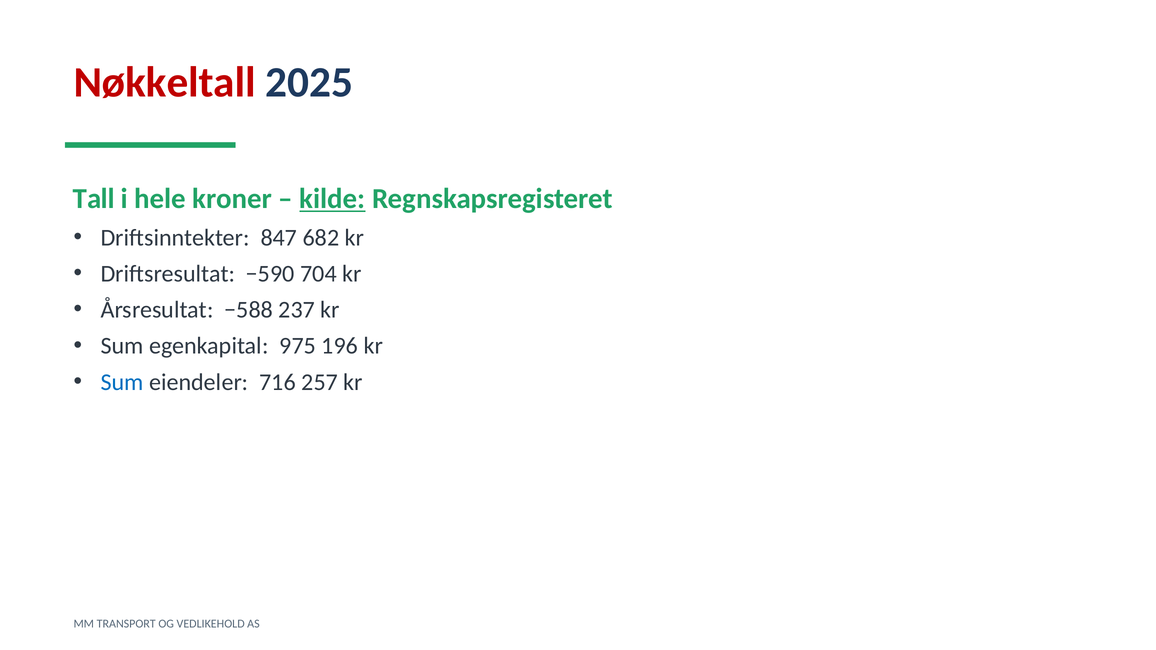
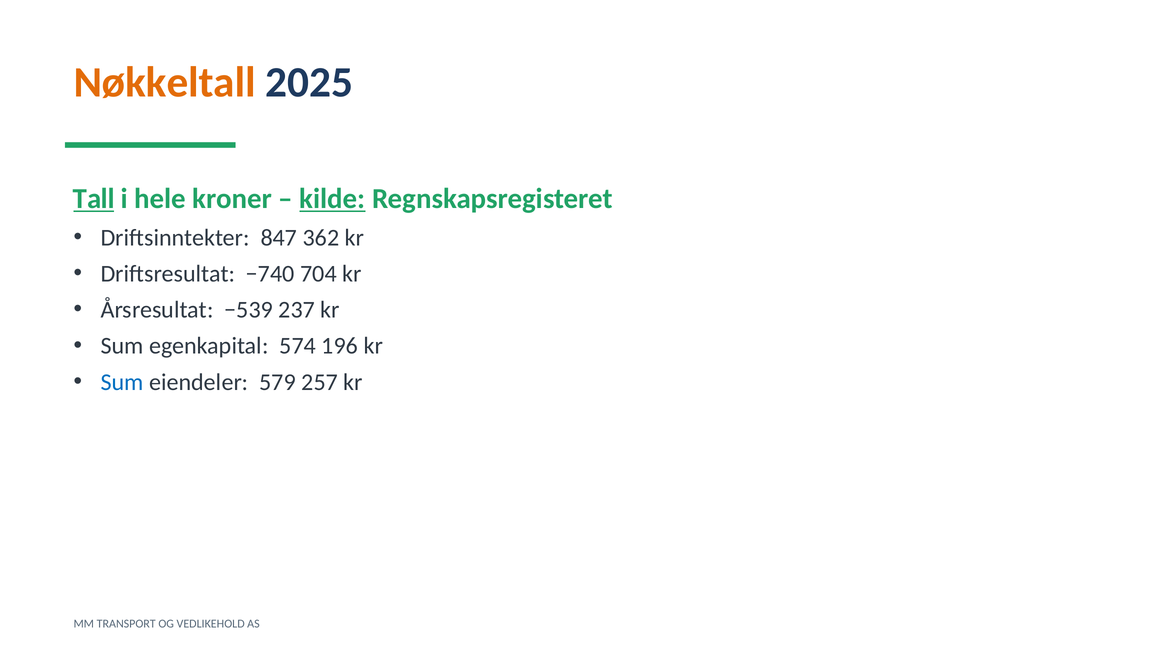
Nøkkeltall colour: red -> orange
Tall underline: none -> present
682: 682 -> 362
−590: −590 -> −740
−588: −588 -> −539
975: 975 -> 574
716: 716 -> 579
